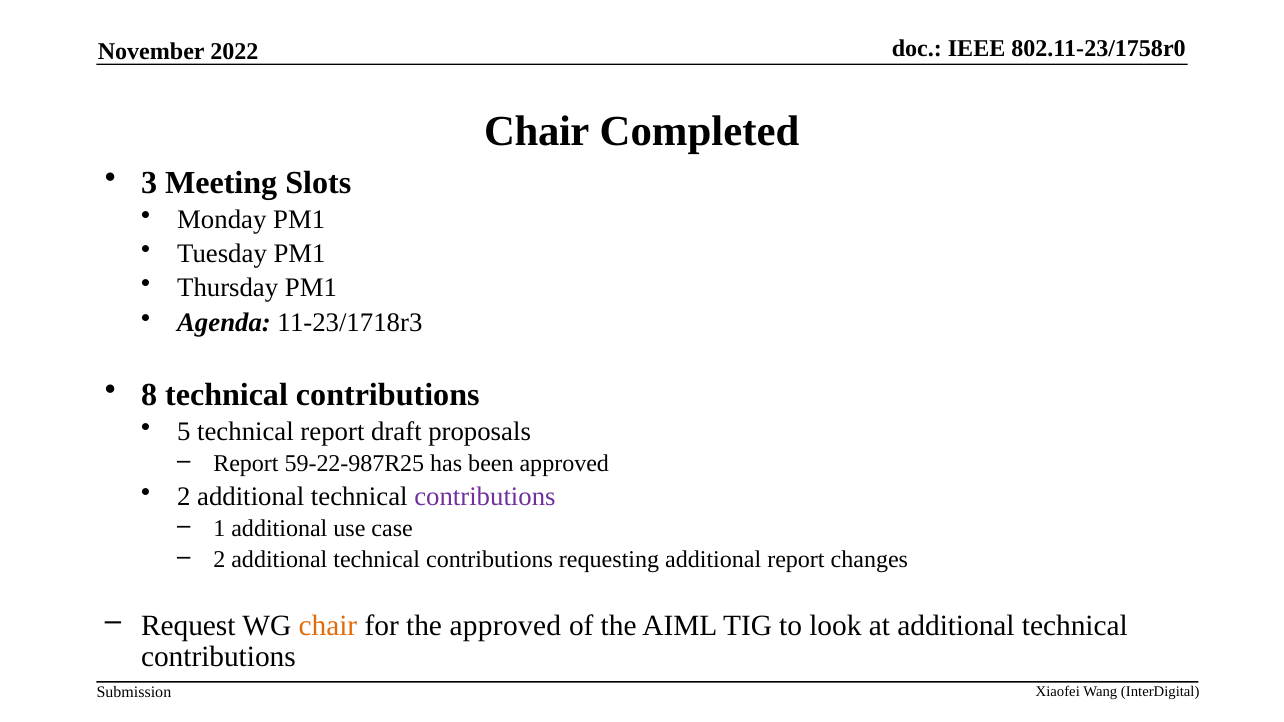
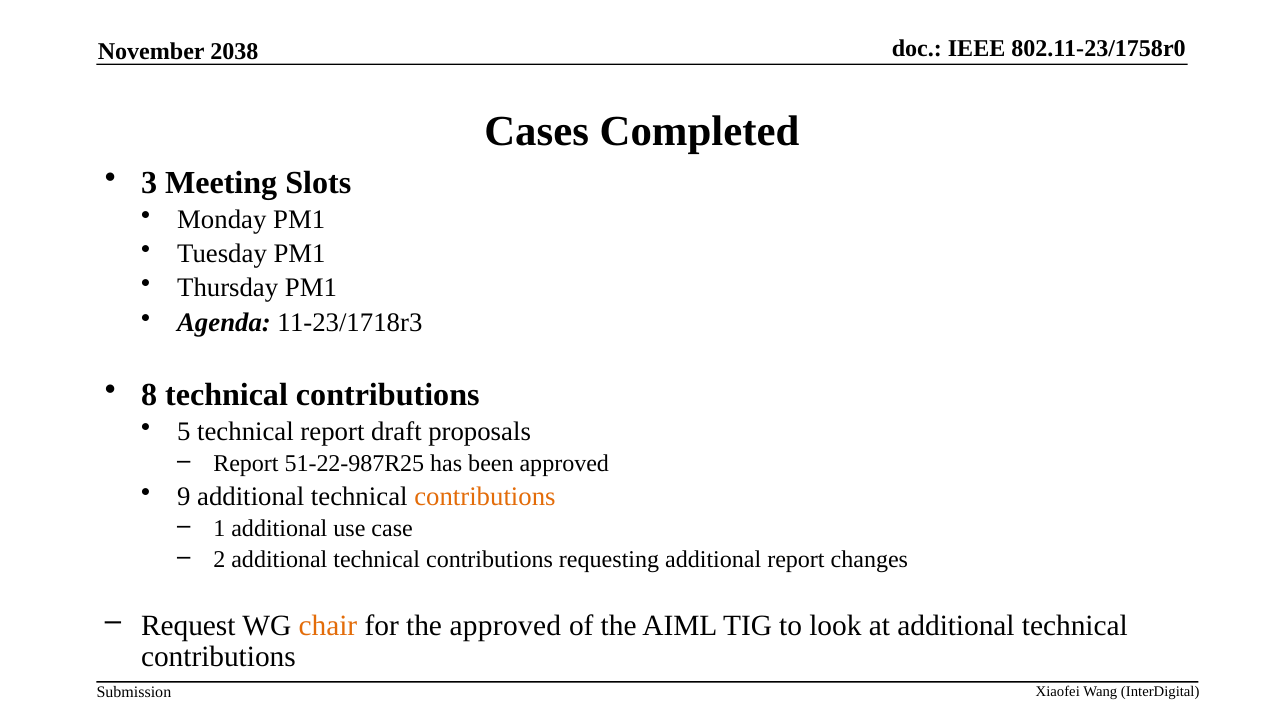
2022: 2022 -> 2038
Chair at (537, 131): Chair -> Cases
59-22-987R25: 59-22-987R25 -> 51-22-987R25
2 at (184, 497): 2 -> 9
contributions at (485, 497) colour: purple -> orange
